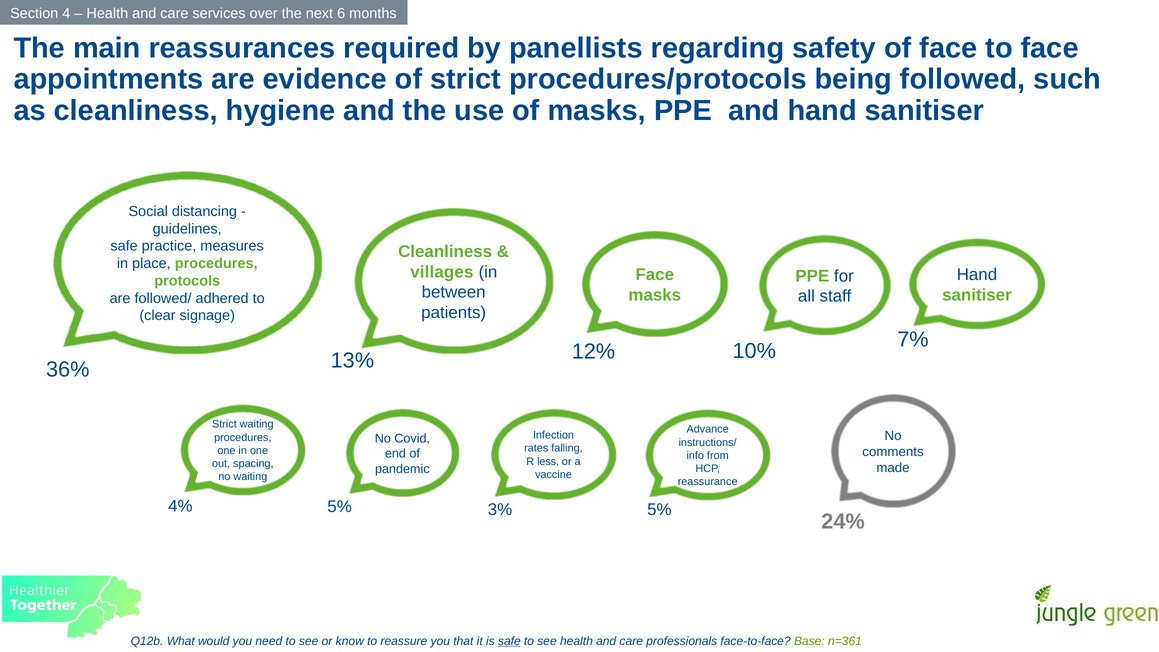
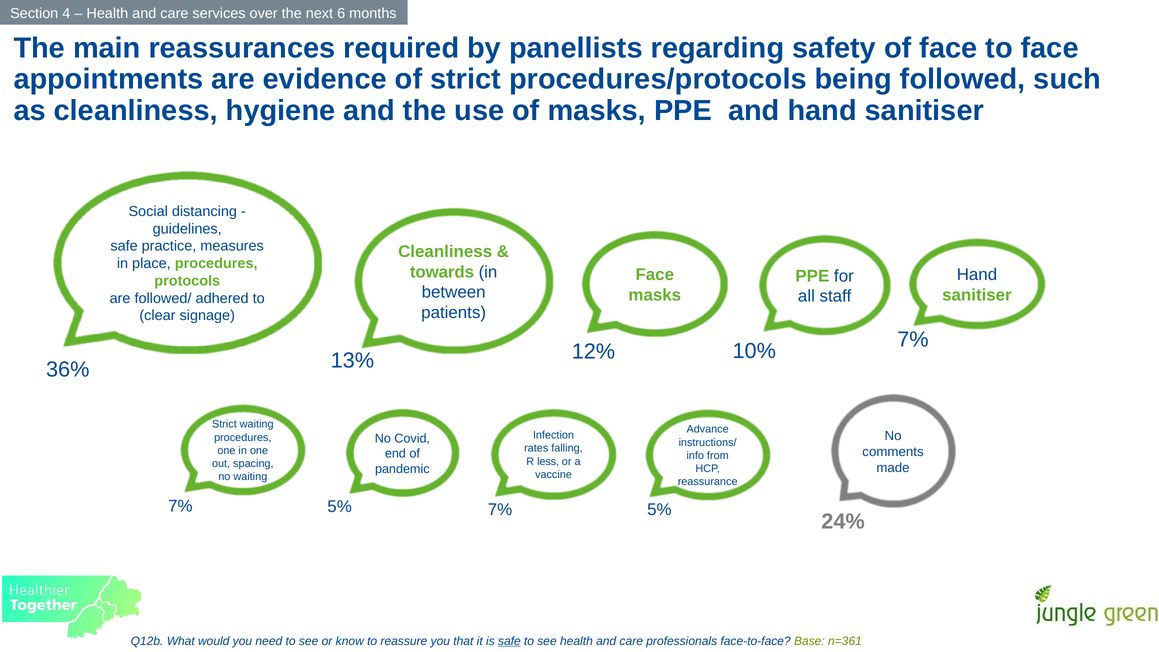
villages: villages -> towards
4% at (180, 506): 4% -> 7%
3% at (500, 509): 3% -> 7%
